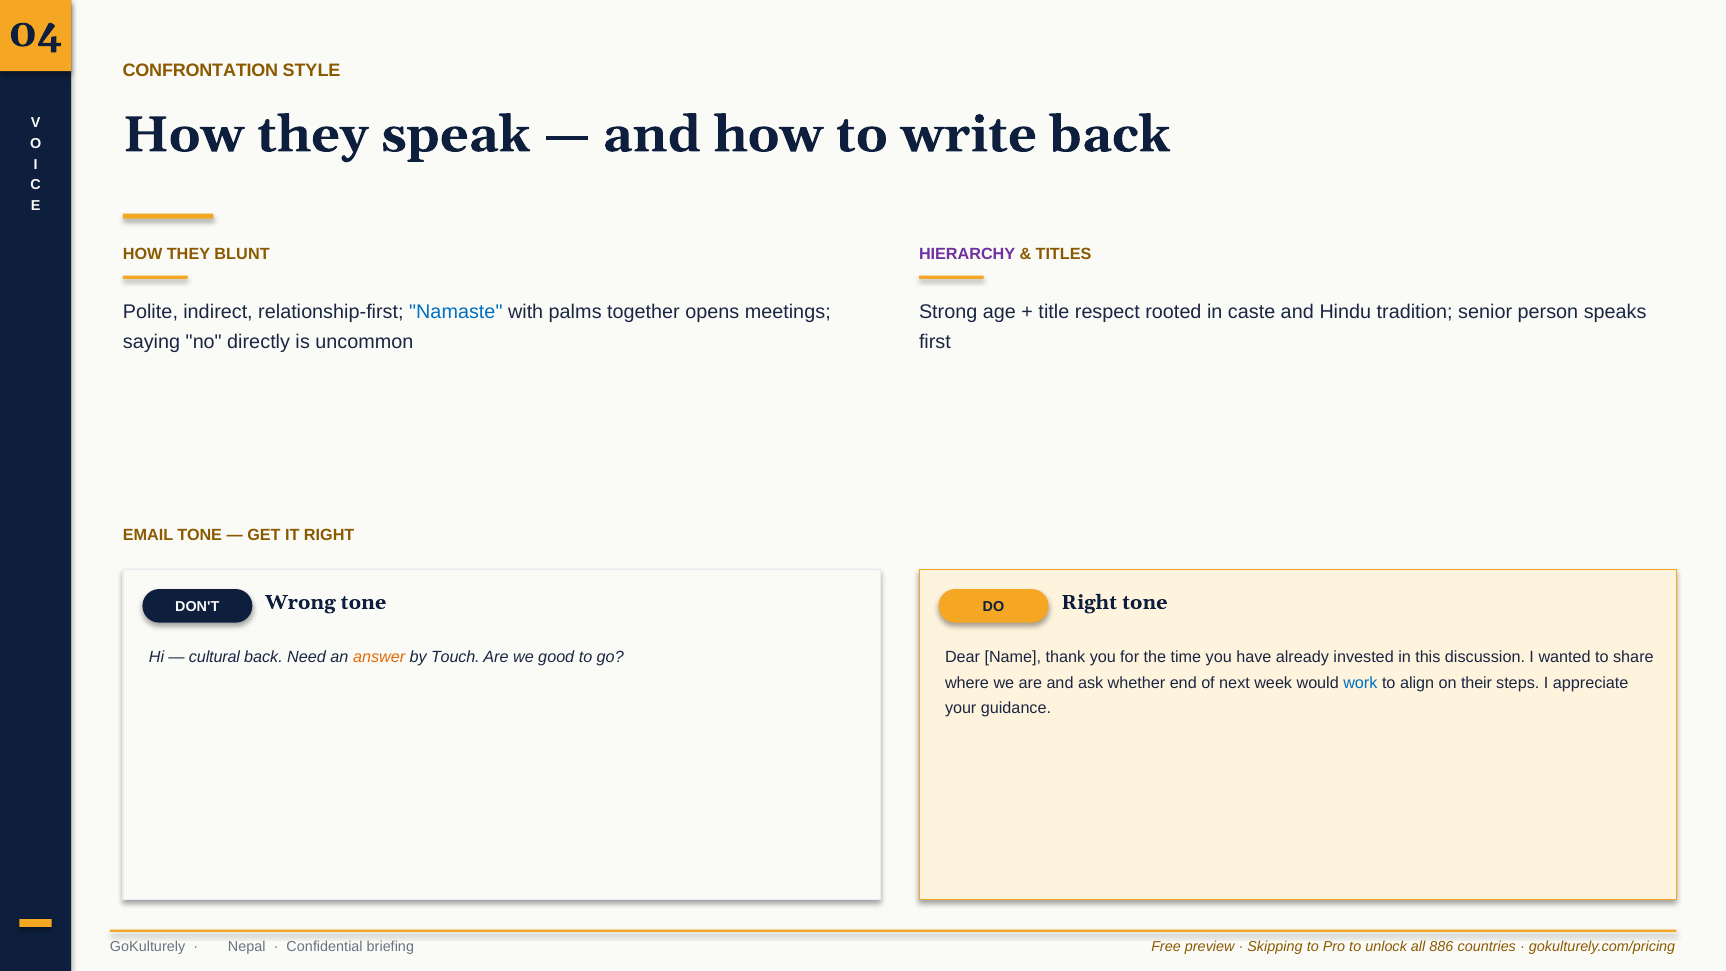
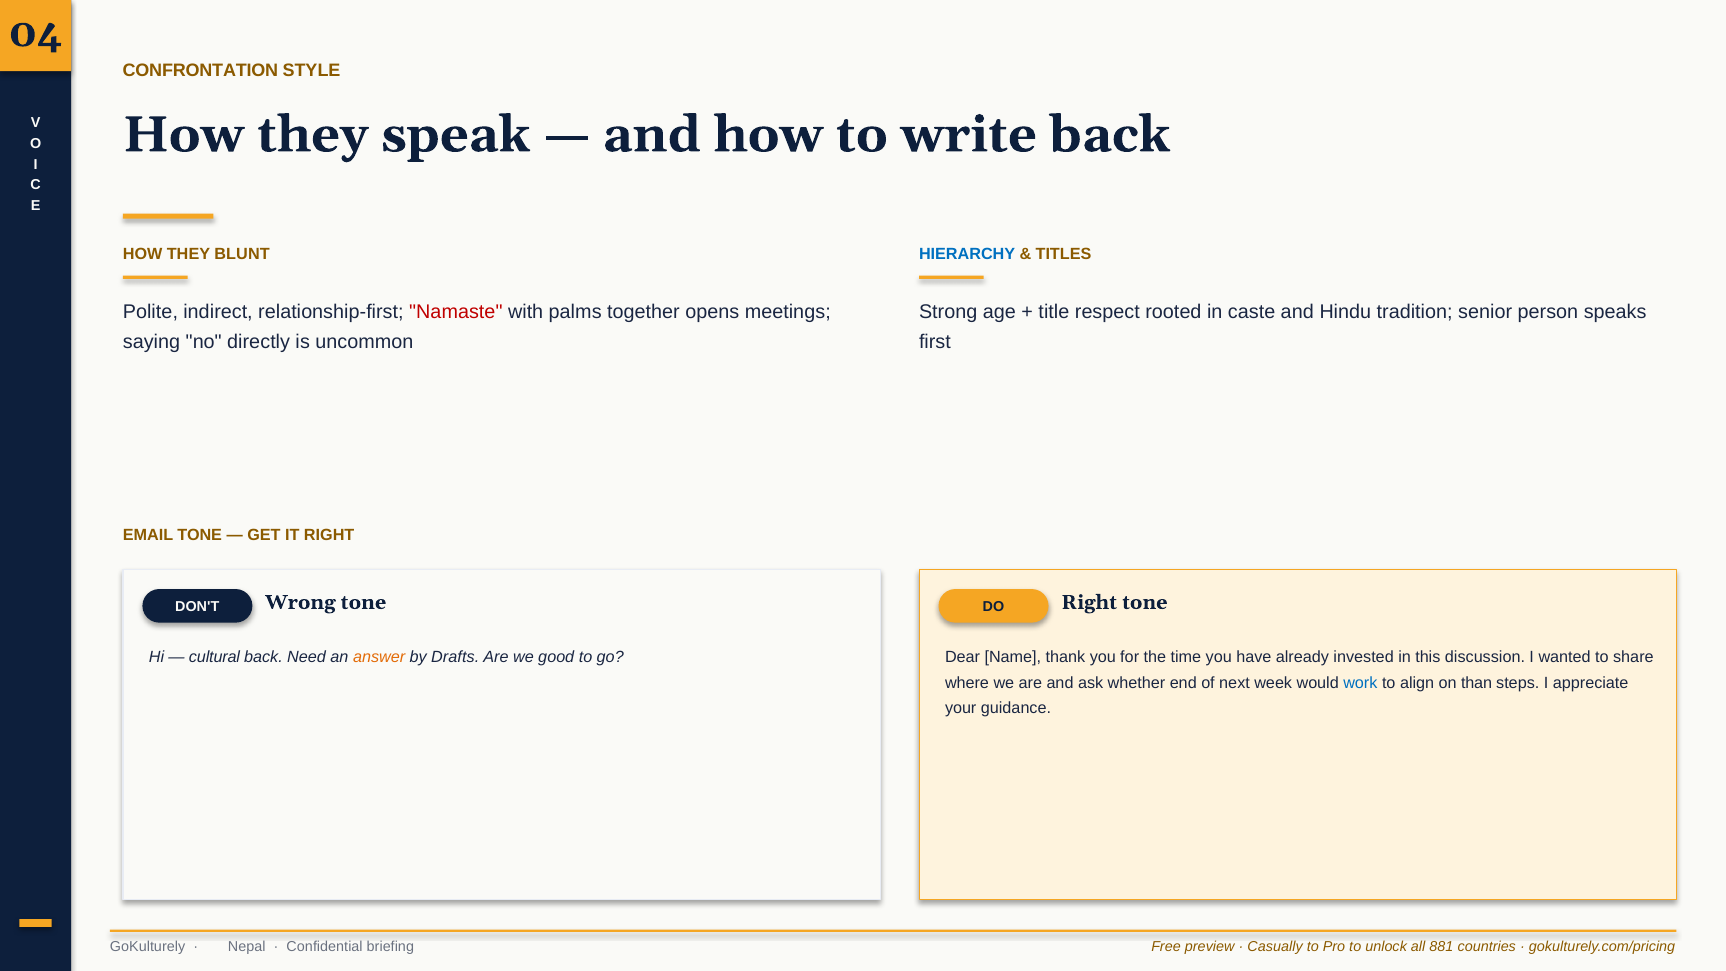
HIERARCHY colour: purple -> blue
Namaste colour: blue -> red
Touch: Touch -> Drafts
their: their -> than
Skipping: Skipping -> Casually
886: 886 -> 881
